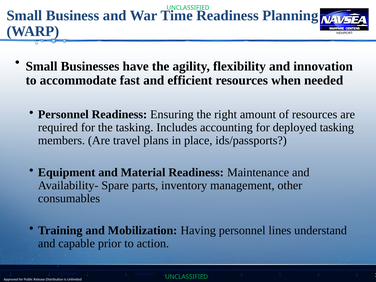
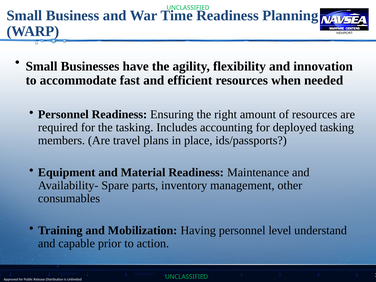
lines: lines -> level
